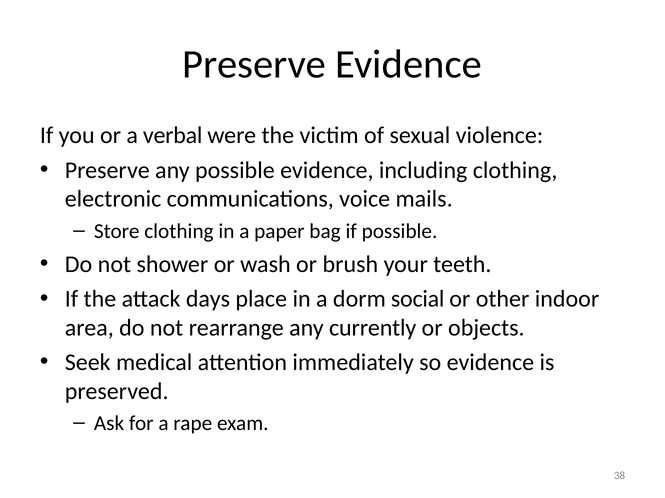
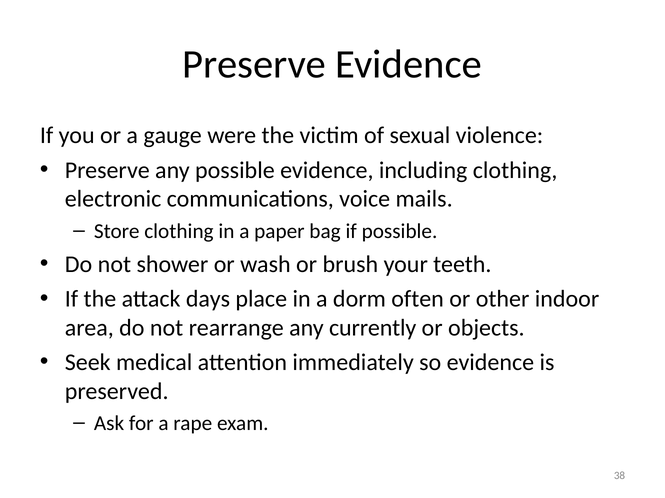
verbal: verbal -> gauge
social: social -> often
